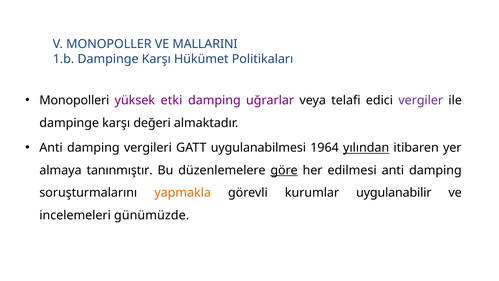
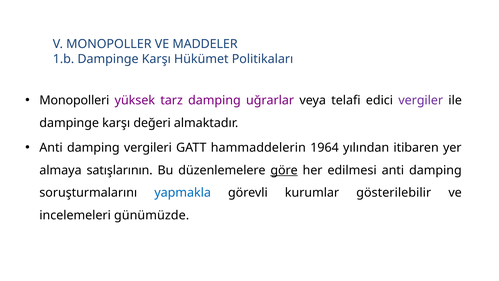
MALLARINI: MALLARINI -> MADDELER
etki: etki -> tarz
uygulanabilmesi: uygulanabilmesi -> hammaddelerin
yılından underline: present -> none
tanınmıştır: tanınmıştır -> satışlarının
yapmakla colour: orange -> blue
uygulanabilir: uygulanabilir -> gösterilebilir
